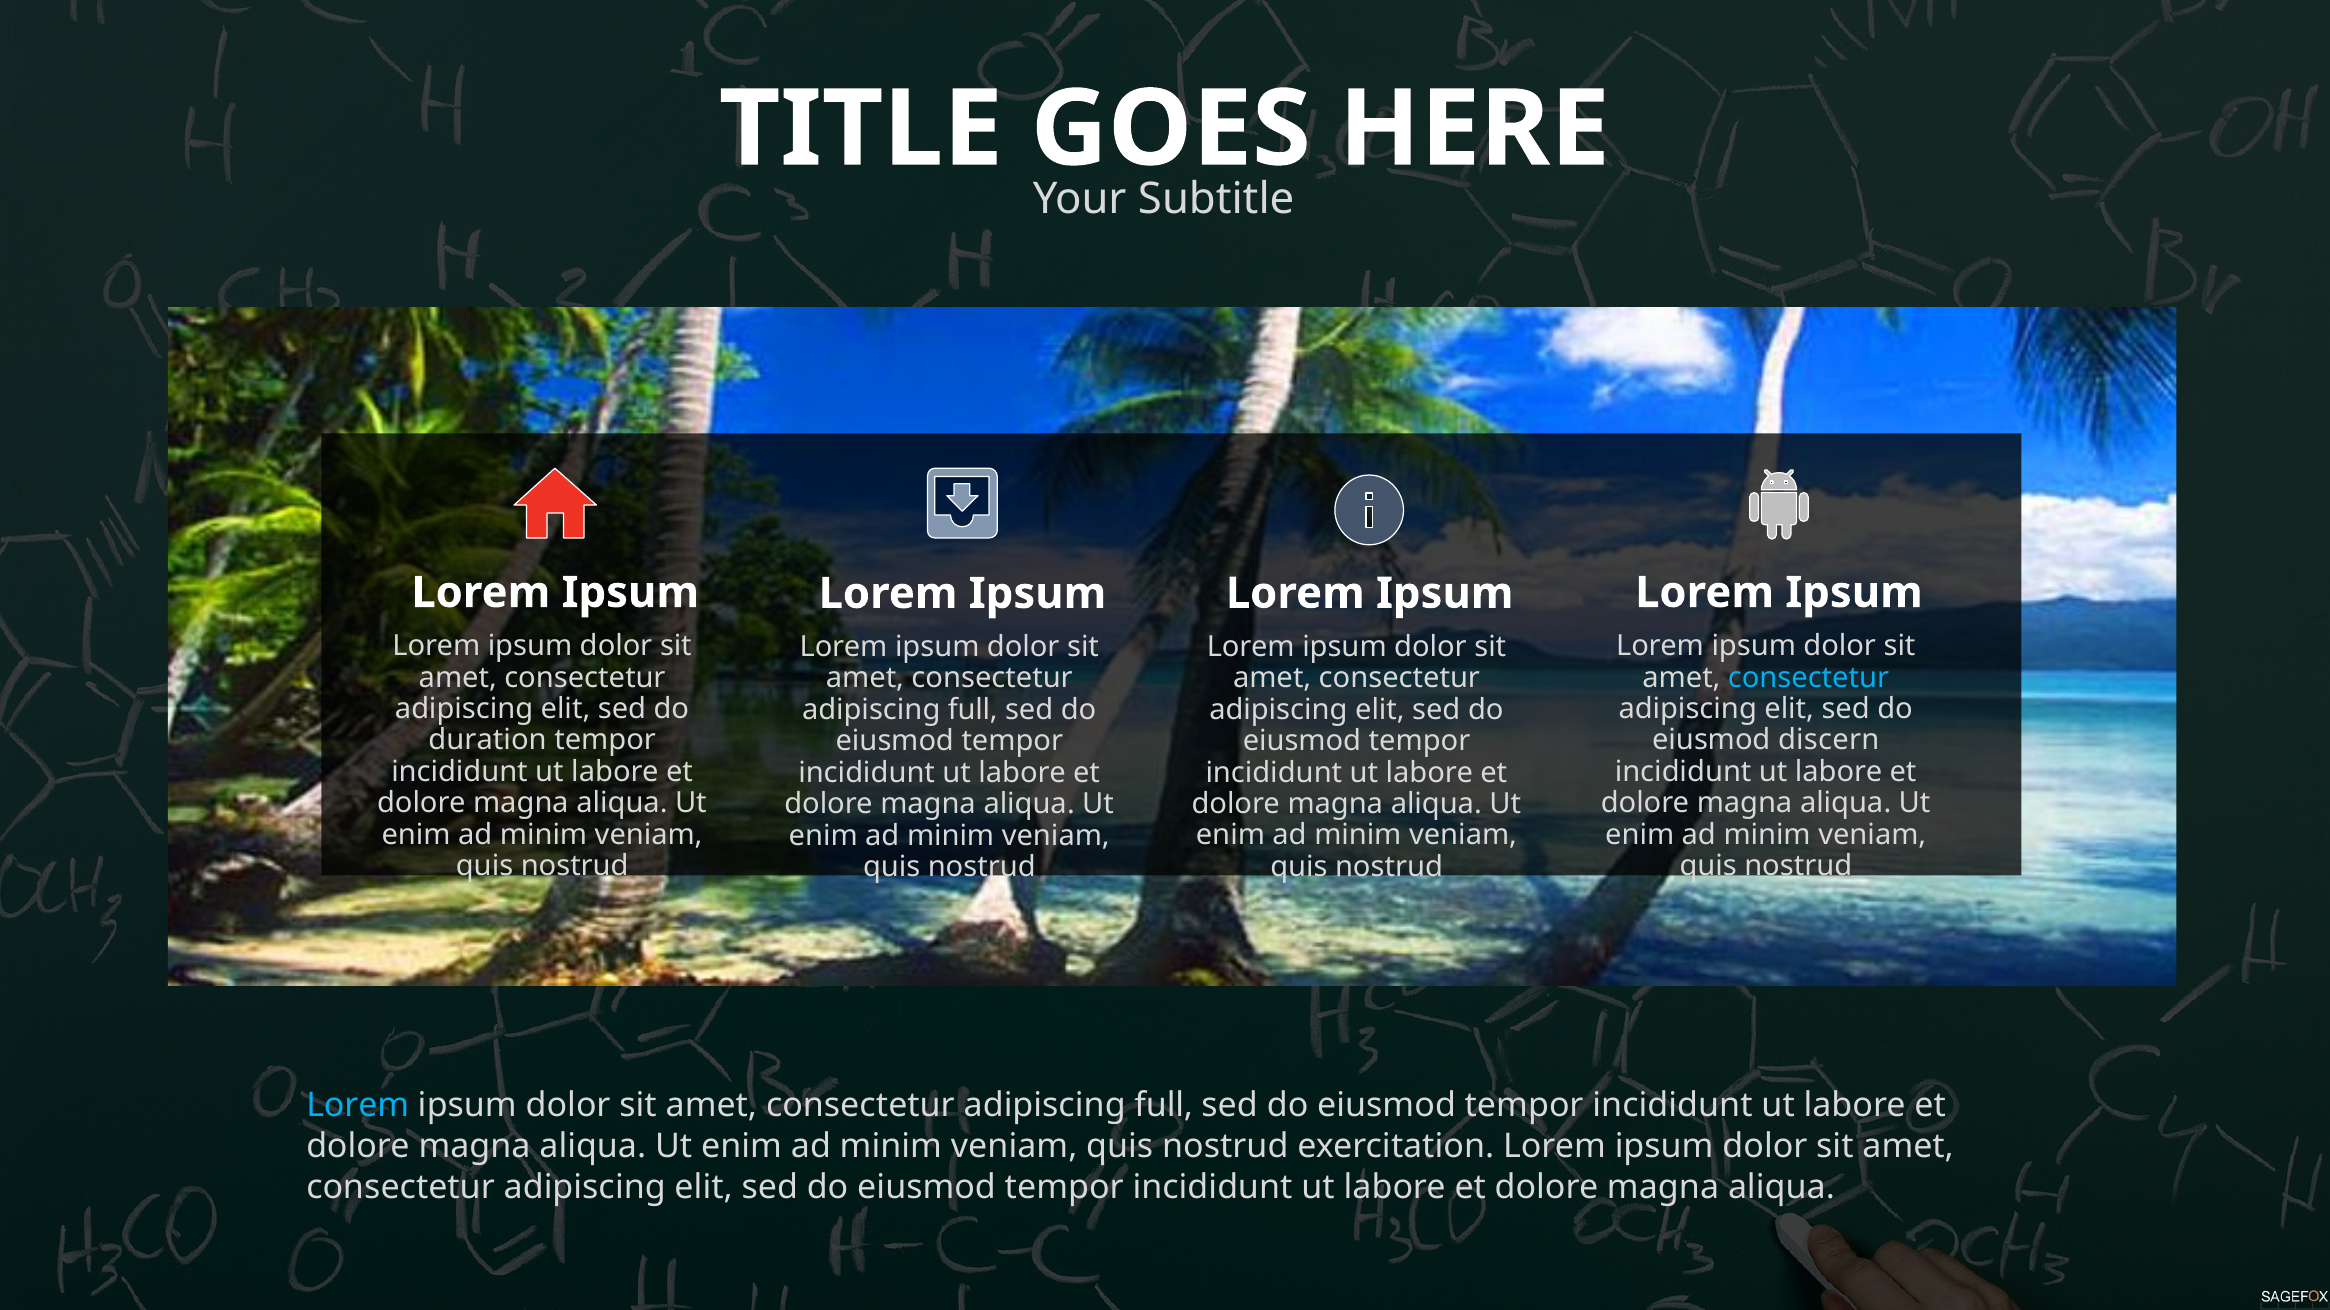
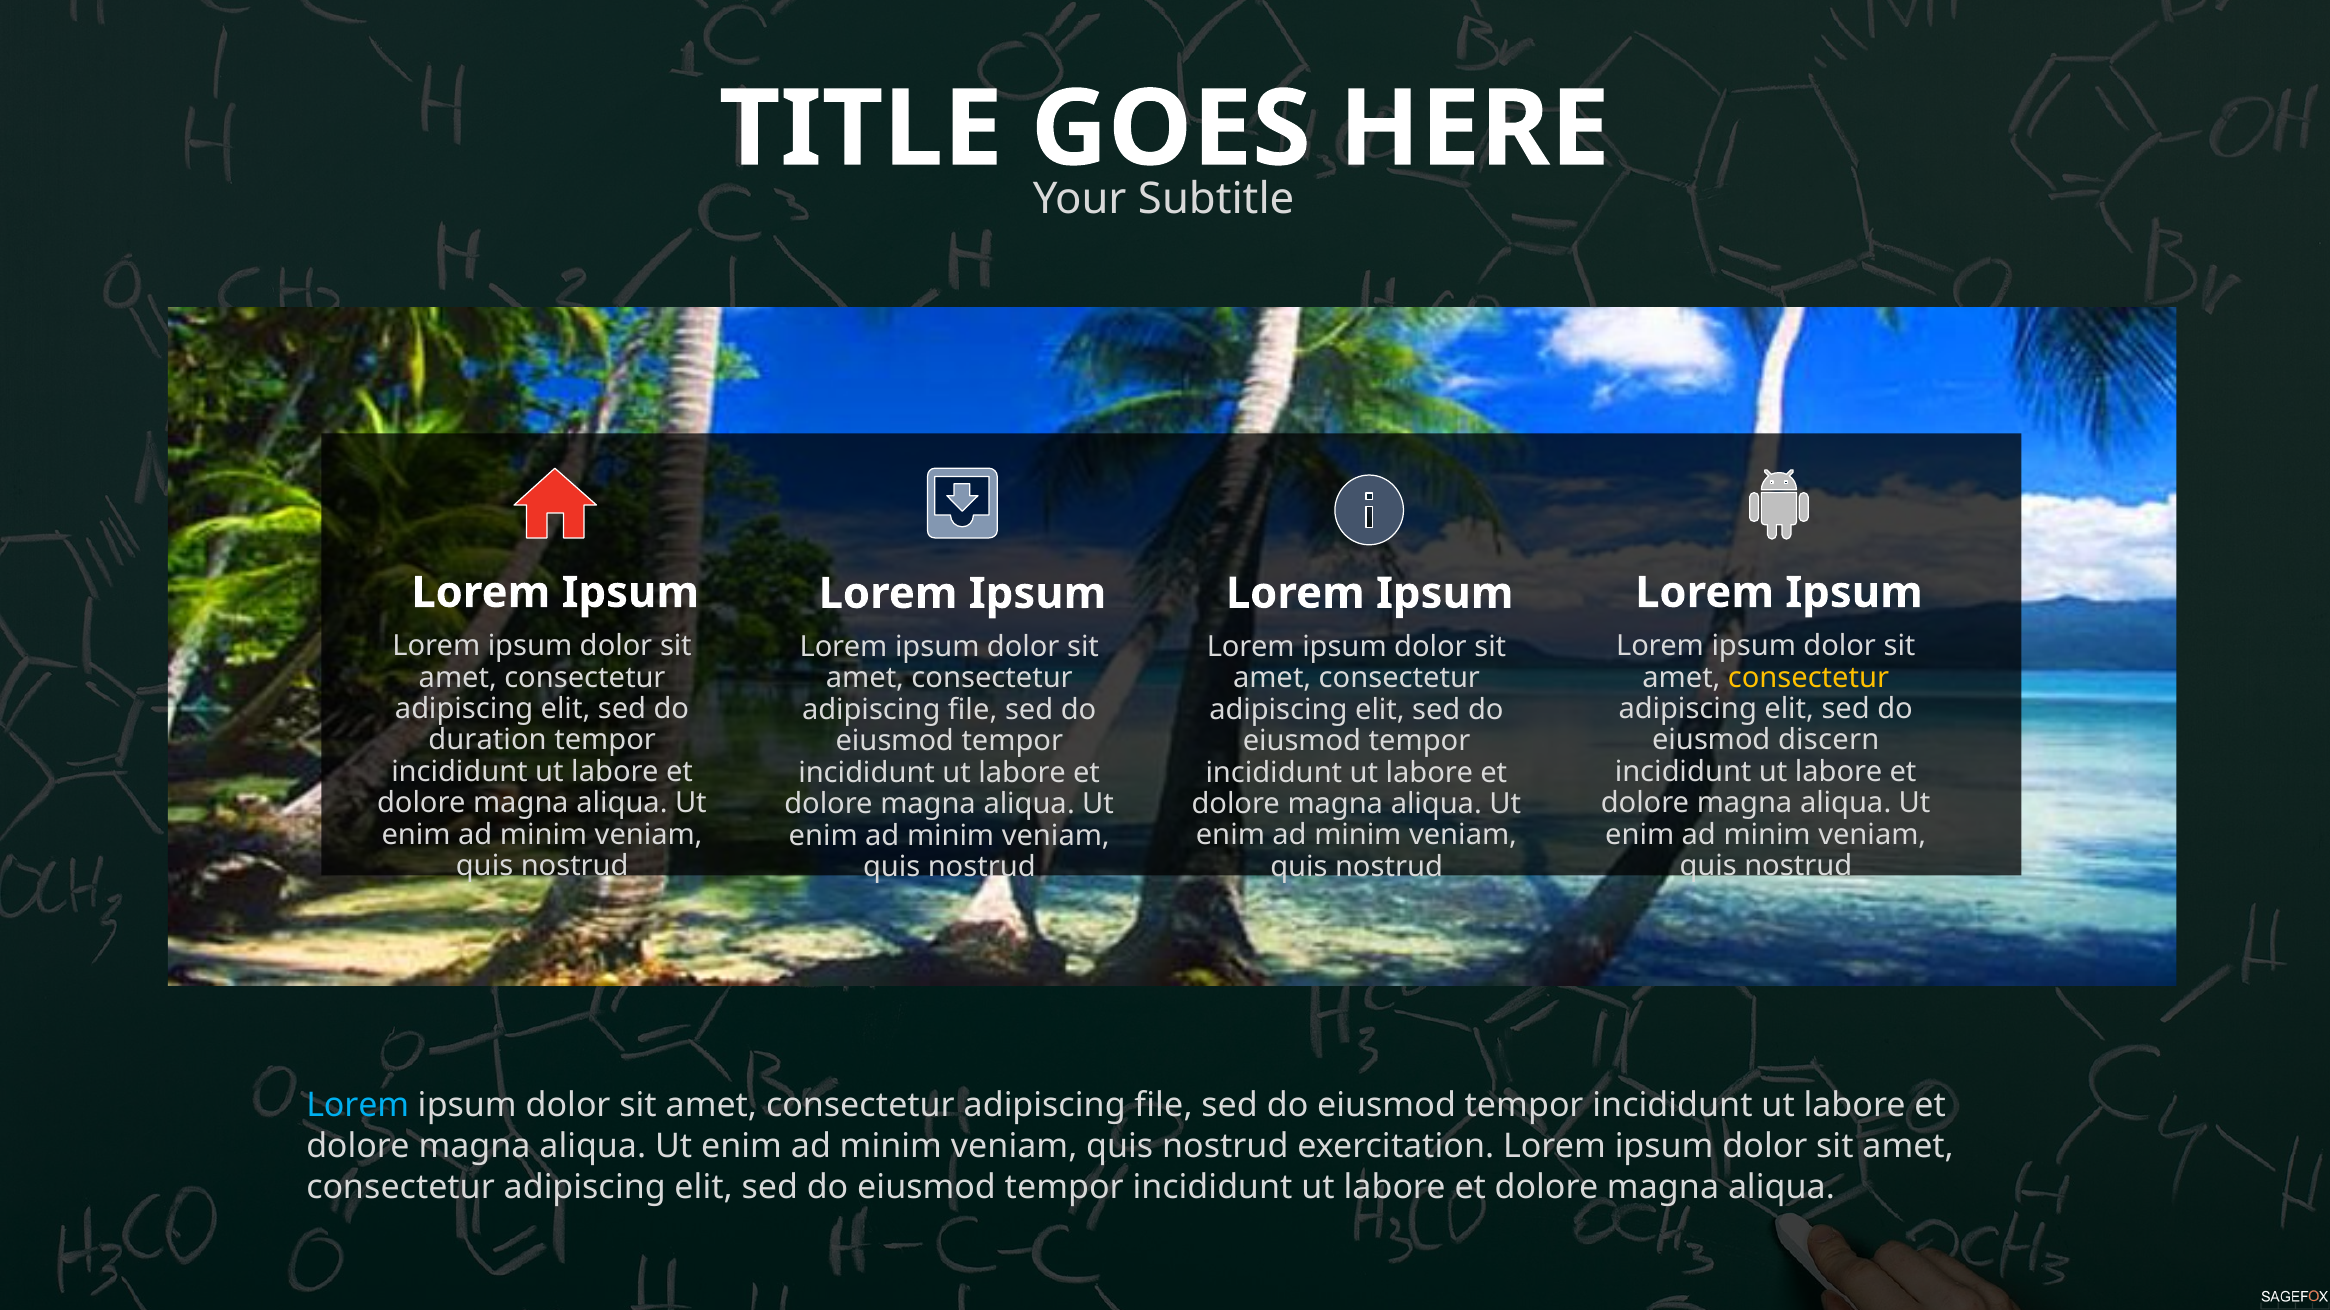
consectetur at (1809, 678) colour: light blue -> yellow
full at (973, 710): full -> file
full at (1164, 1106): full -> file
